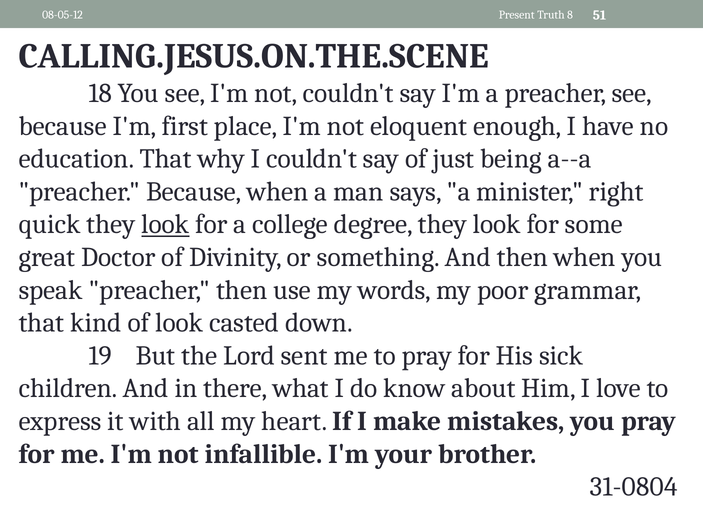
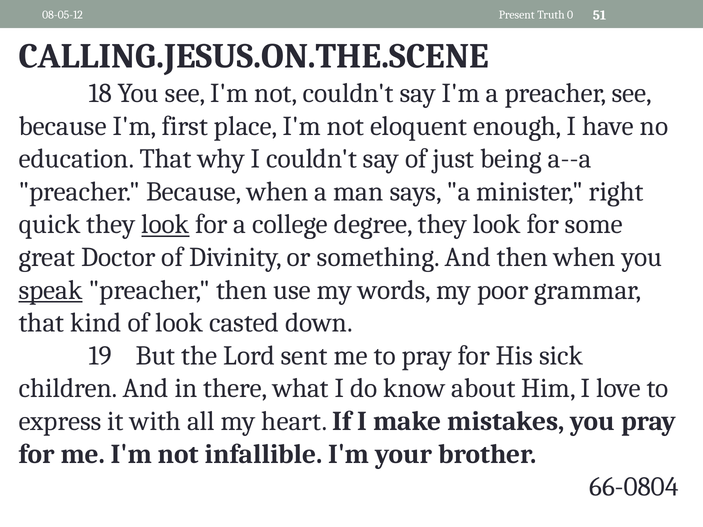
8: 8 -> 0
speak underline: none -> present
31-0804: 31-0804 -> 66-0804
